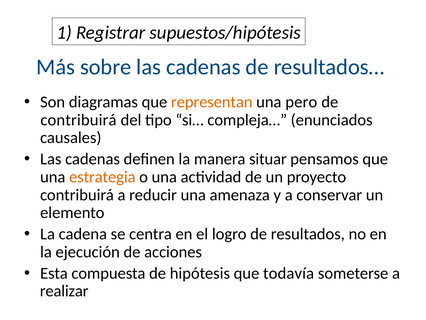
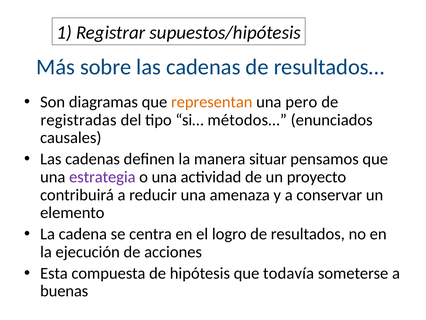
contribuirá at (78, 120): contribuirá -> registradas
compleja…: compleja… -> métodos…
estrategia colour: orange -> purple
realizar: realizar -> buenas
